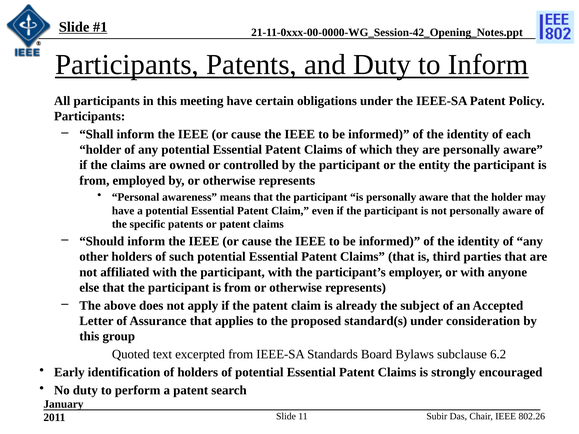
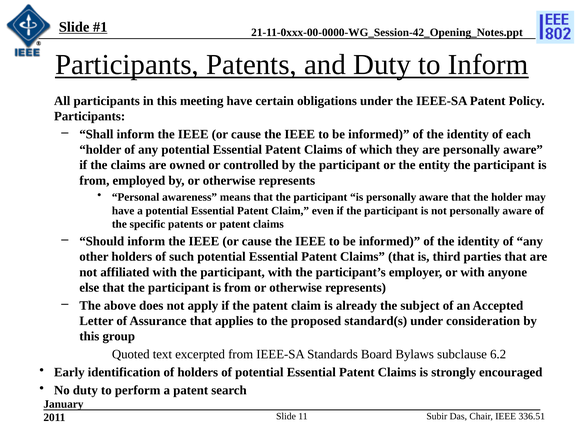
802.26: 802.26 -> 336.51
